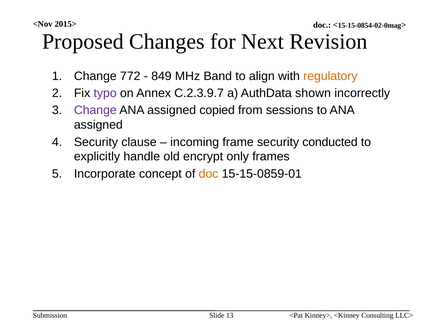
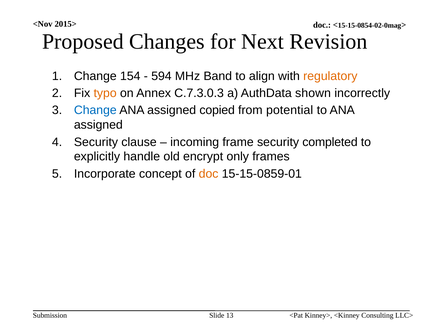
772: 772 -> 154
849: 849 -> 594
typo colour: purple -> orange
C.2.3.9.7: C.2.3.9.7 -> C.7.3.0.3
Change at (95, 110) colour: purple -> blue
sessions: sessions -> potential
conducted: conducted -> completed
